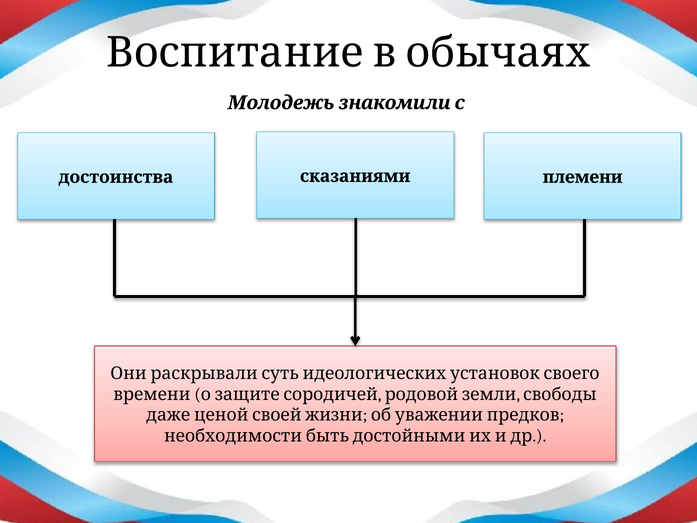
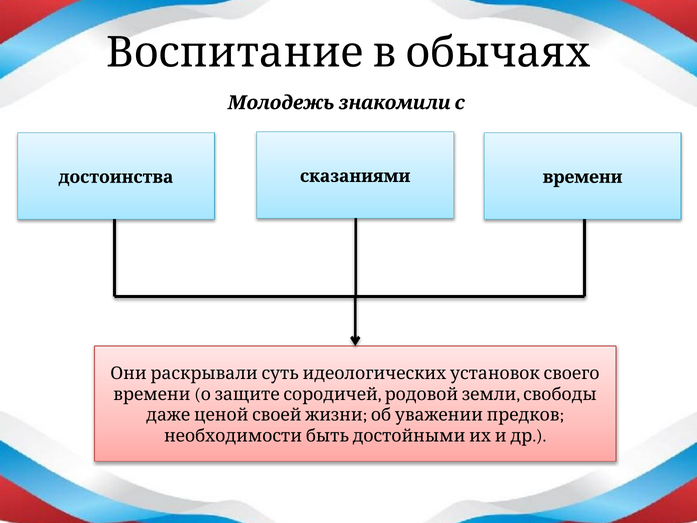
сказаниями племени: племени -> времени
